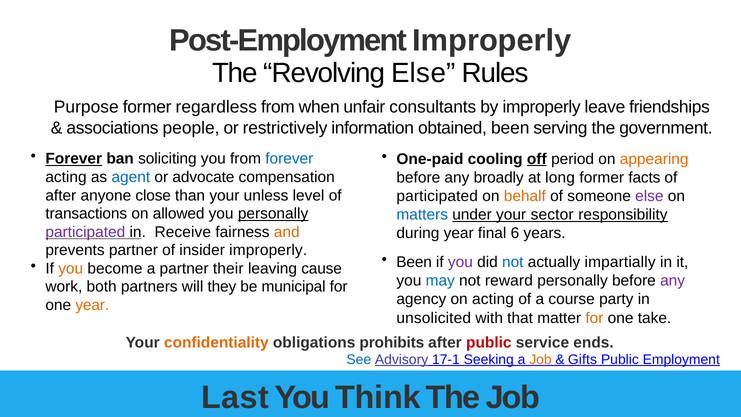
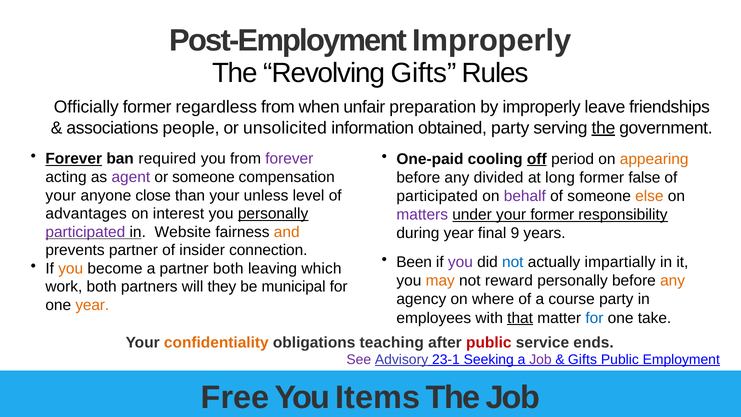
Revolving Else: Else -> Gifts
Purpose: Purpose -> Officially
consultants: consultants -> preparation
restrictively: restrictively -> unsolicited
obtained been: been -> party
the at (603, 128) underline: none -> present
soliciting: soliciting -> required
forever at (289, 159) colour: blue -> purple
agent colour: blue -> purple
or advocate: advocate -> someone
broadly: broadly -> divided
facts: facts -> false
after at (61, 195): after -> your
behalf colour: orange -> purple
else at (649, 196) colour: purple -> orange
transactions: transactions -> advantages
allowed: allowed -> interest
matters colour: blue -> purple
your sector: sector -> former
Receive: Receive -> Website
6: 6 -> 9
insider improperly: improperly -> connection
partner their: their -> both
cause: cause -> which
may colour: blue -> orange
any at (673, 281) colour: purple -> orange
on acting: acting -> where
unsolicited: unsolicited -> employees
that underline: none -> present
for at (594, 318) colour: orange -> blue
prohibits: prohibits -> teaching
See colour: blue -> purple
17-1: 17-1 -> 23-1
Job at (540, 359) colour: orange -> purple
Last: Last -> Free
Think: Think -> Items
